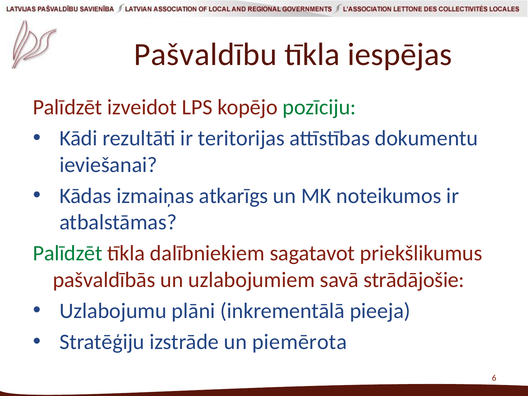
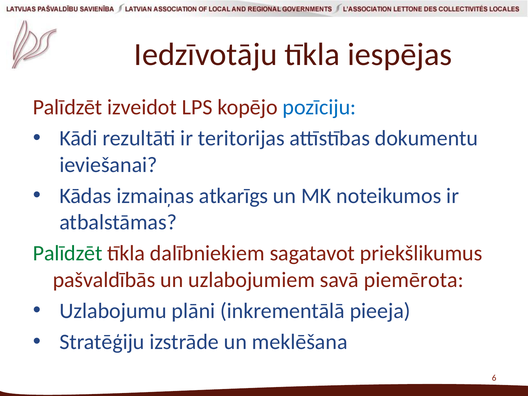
Pašvaldību: Pašvaldību -> Iedzīvotāju
pozīciju colour: green -> blue
strādājošie: strādājošie -> piemērota
piemērota: piemērota -> meklēšana
